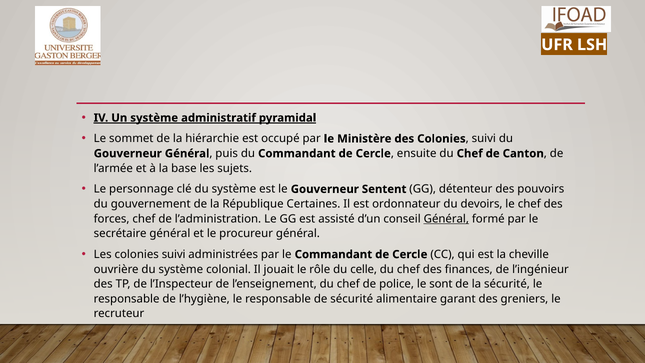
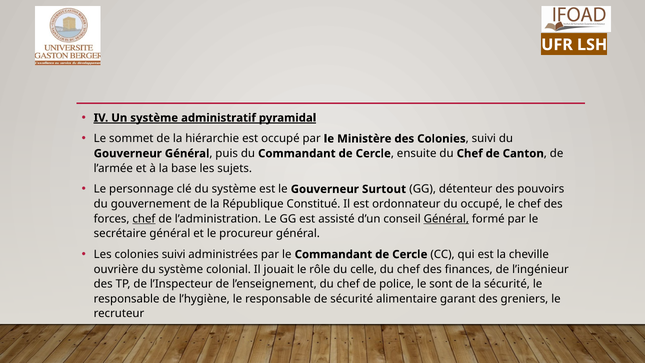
Sentent: Sentent -> Surtout
Certaines: Certaines -> Constitué
du devoirs: devoirs -> occupé
chef at (144, 219) underline: none -> present
